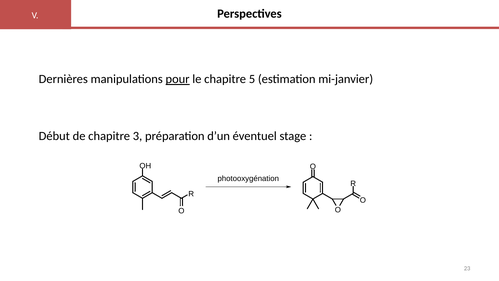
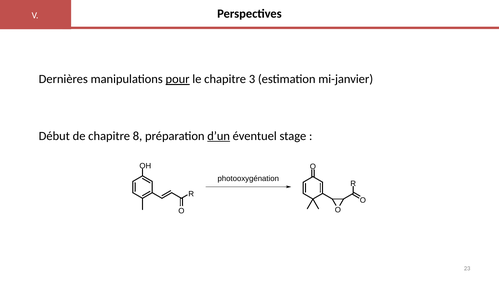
5: 5 -> 3
3: 3 -> 8
d’un underline: none -> present
